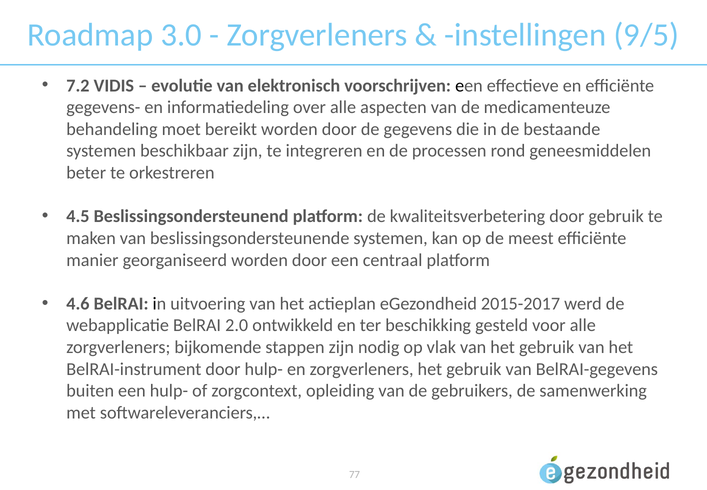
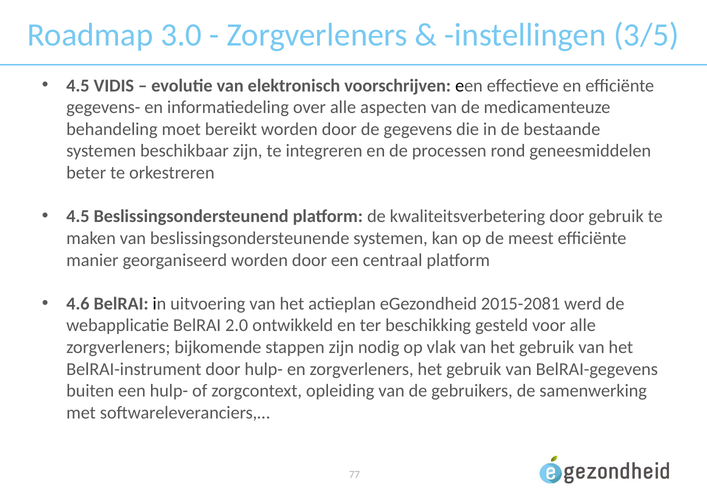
9/5: 9/5 -> 3/5
7.2 at (78, 85): 7.2 -> 4.5
2015-2017: 2015-2017 -> 2015-2081
